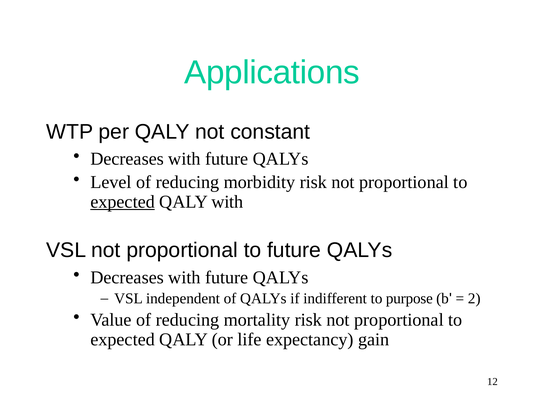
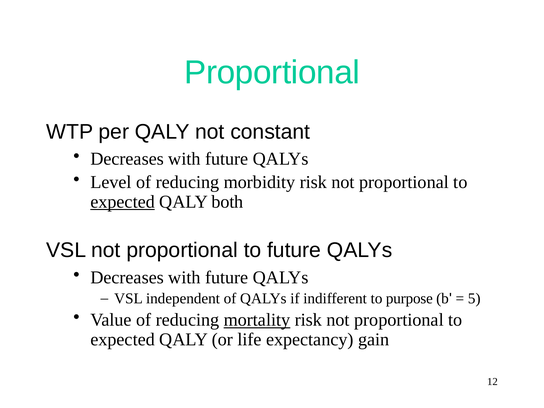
Applications at (272, 73): Applications -> Proportional
QALY with: with -> both
2: 2 -> 5
mortality underline: none -> present
